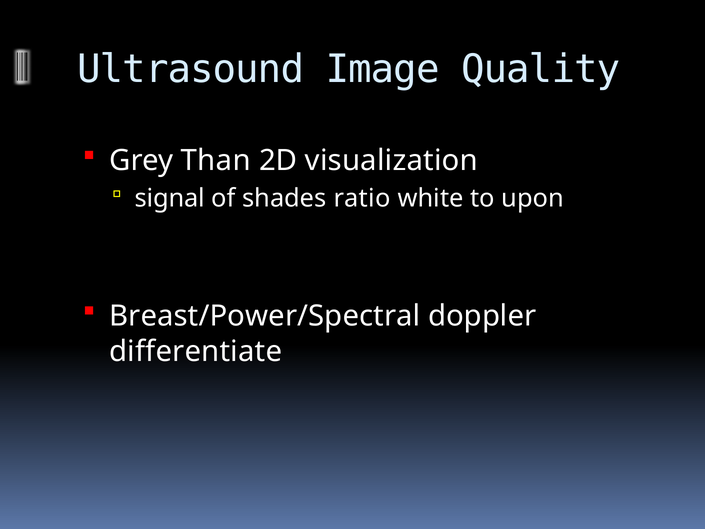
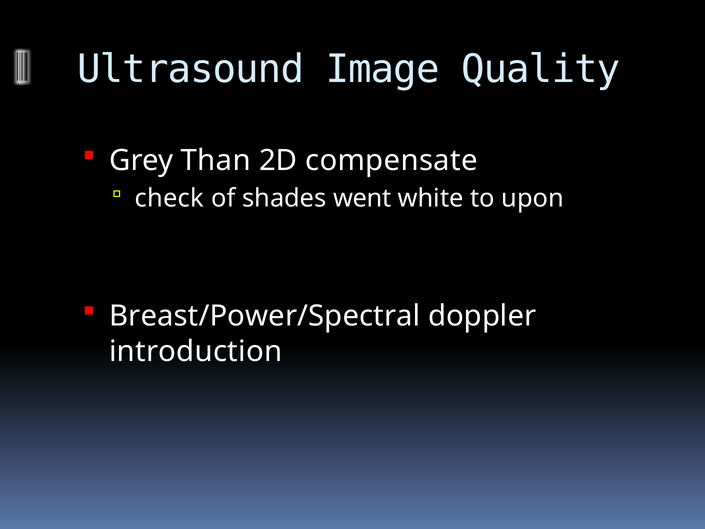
visualization: visualization -> compensate
signal: signal -> check
ratio: ratio -> went
differentiate: differentiate -> introduction
